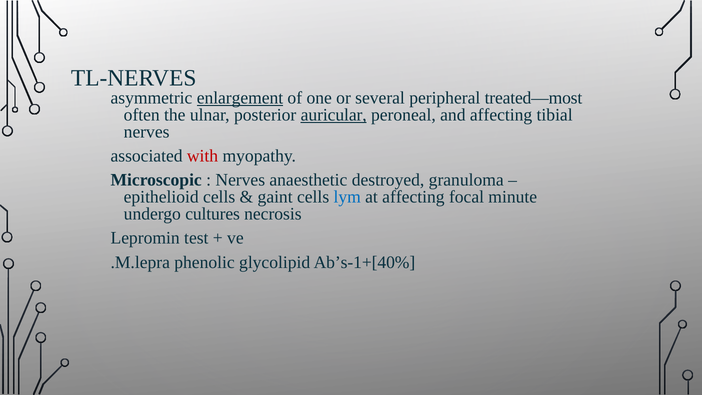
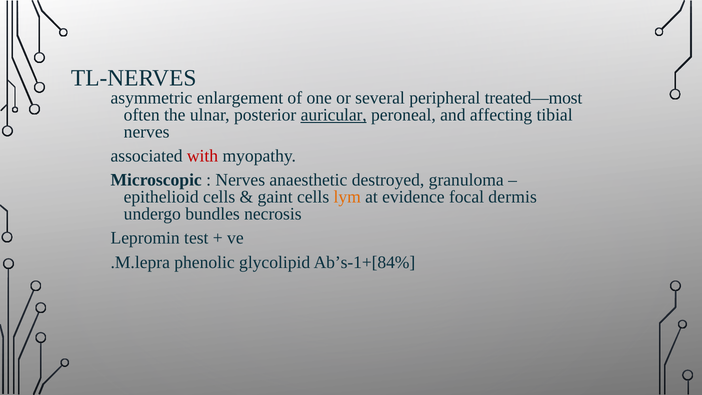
enlargement underline: present -> none
lym colour: blue -> orange
at affecting: affecting -> evidence
minute: minute -> dermis
cultures: cultures -> bundles
Ab’s-1+[40%: Ab’s-1+[40% -> Ab’s-1+[84%
